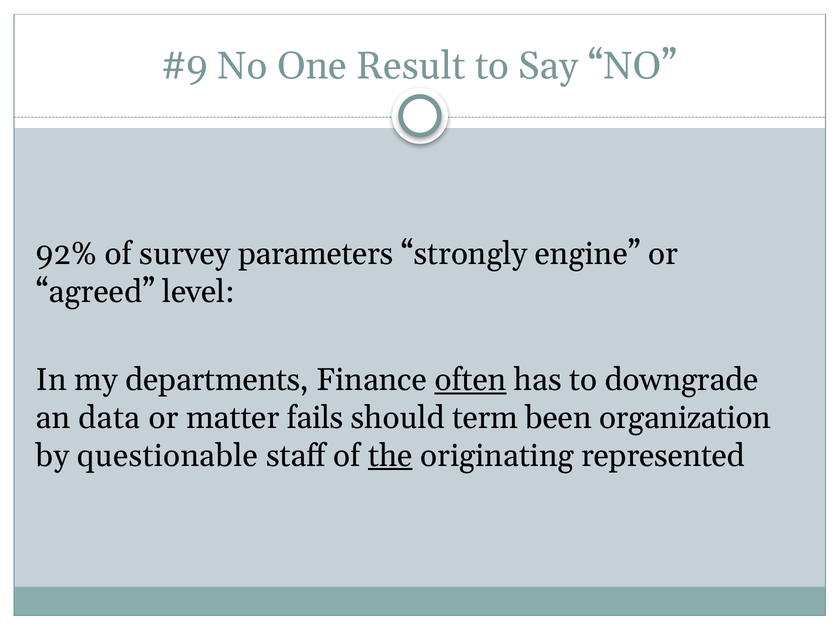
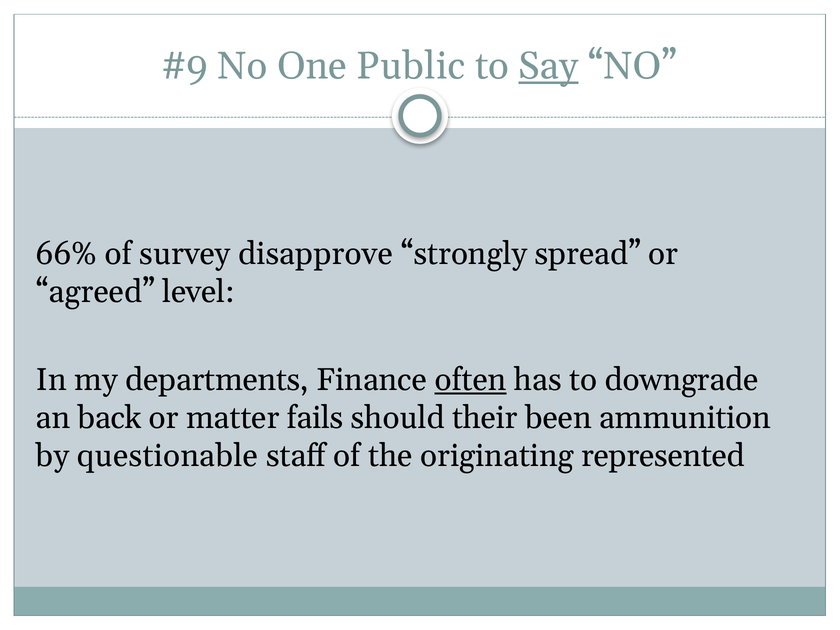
Result: Result -> Public
Say underline: none -> present
92%: 92% -> 66%
parameters: parameters -> disapprove
engine: engine -> spread
data: data -> back
term: term -> their
organization: organization -> ammunition
the underline: present -> none
